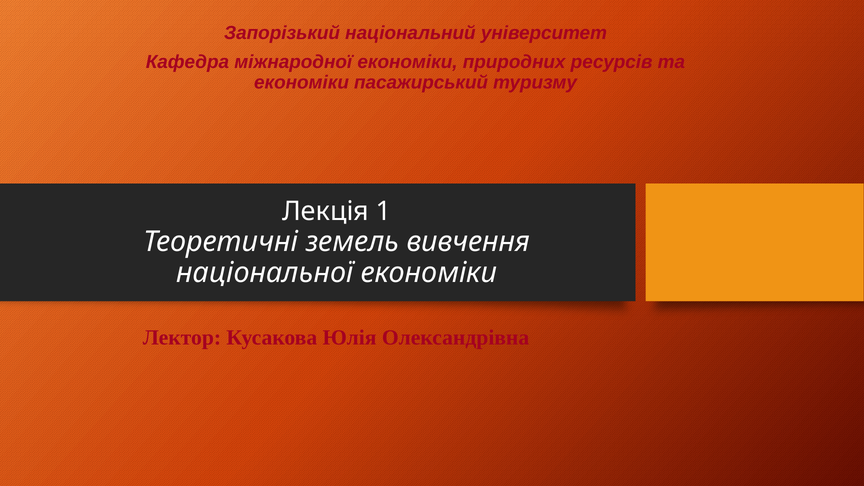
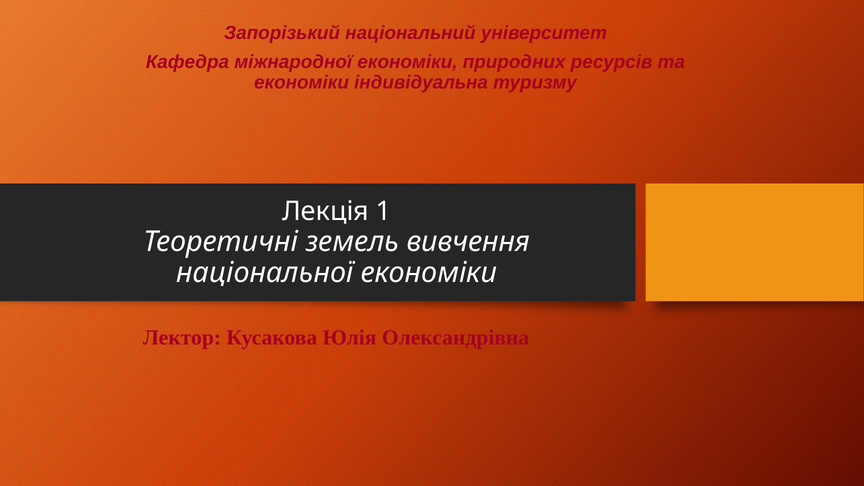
пасажирський: пасажирський -> індивідуальна
